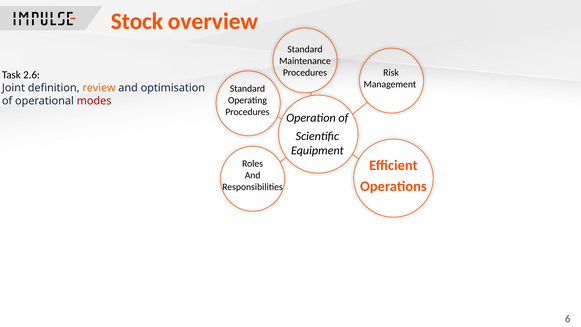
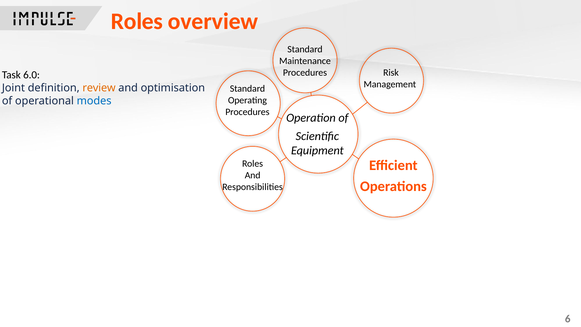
Stock at (137, 21): Stock -> Roles
2.6: 2.6 -> 6.0
modes colour: red -> blue
